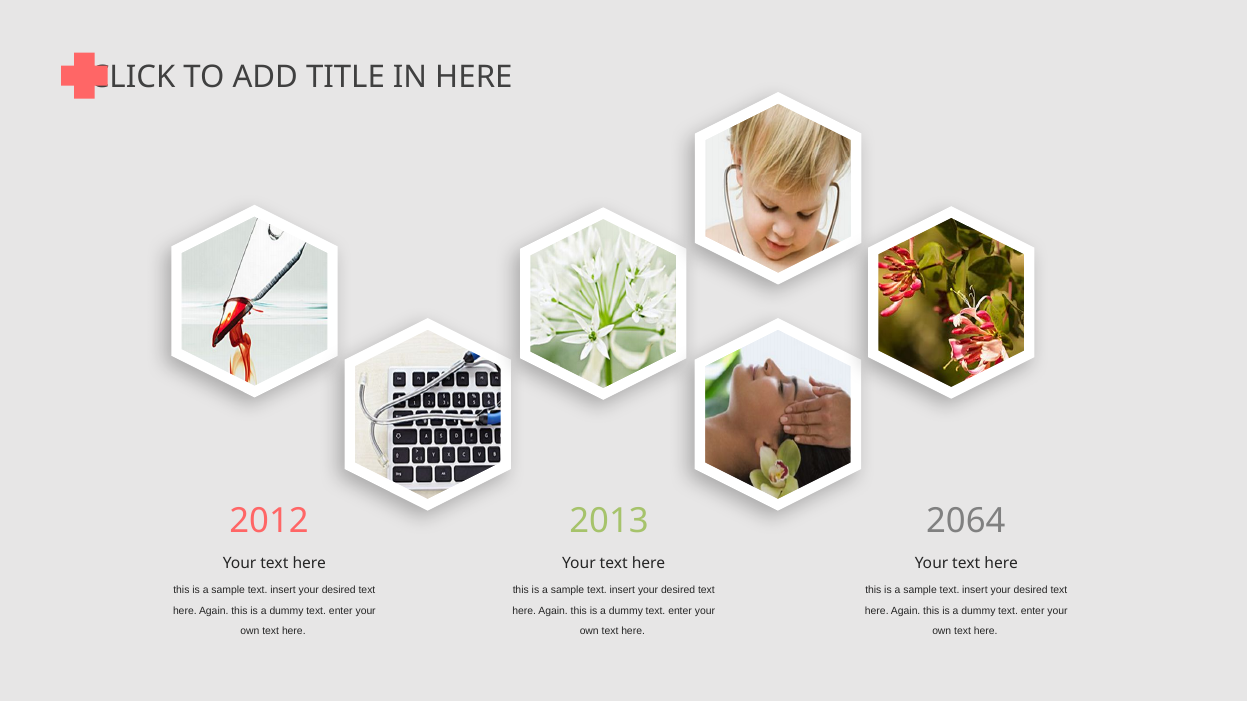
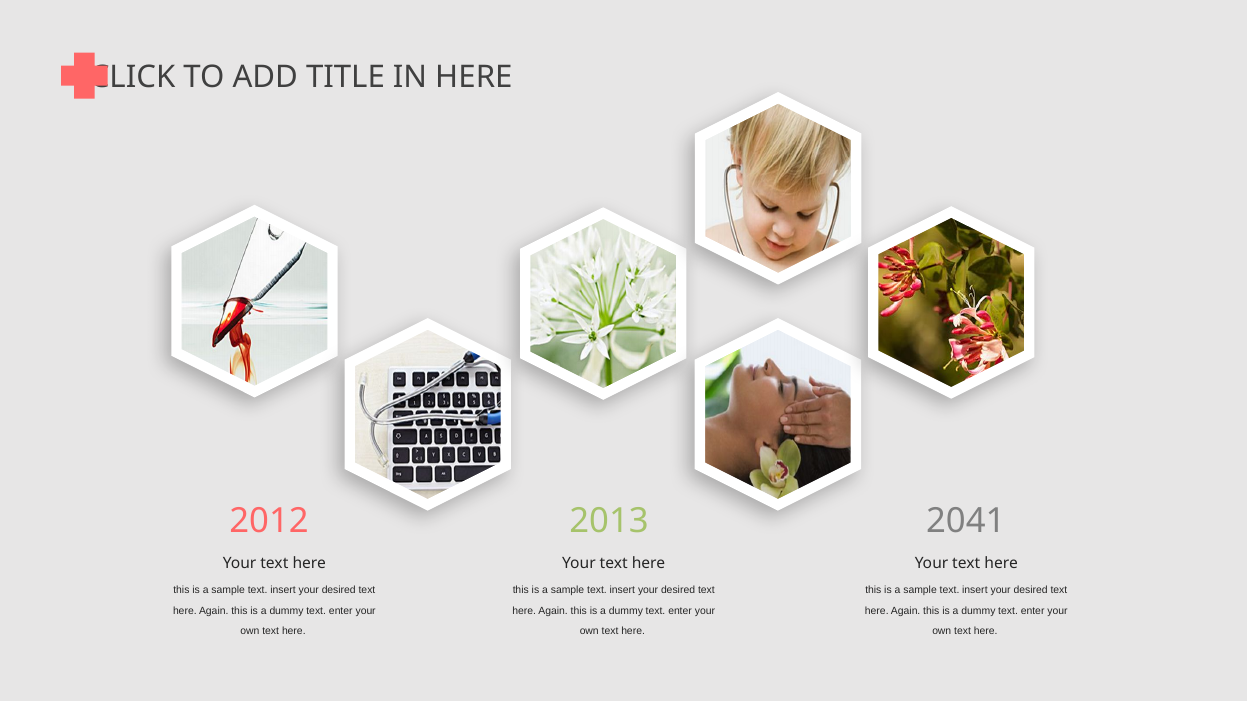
2064: 2064 -> 2041
